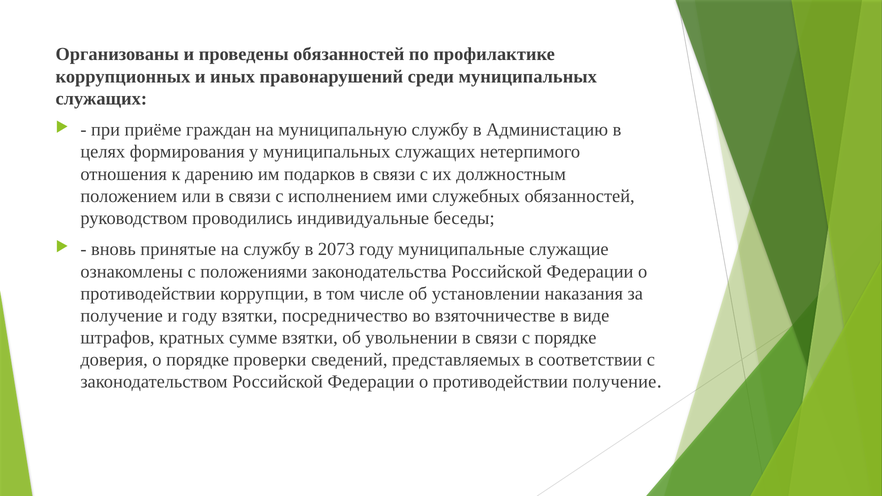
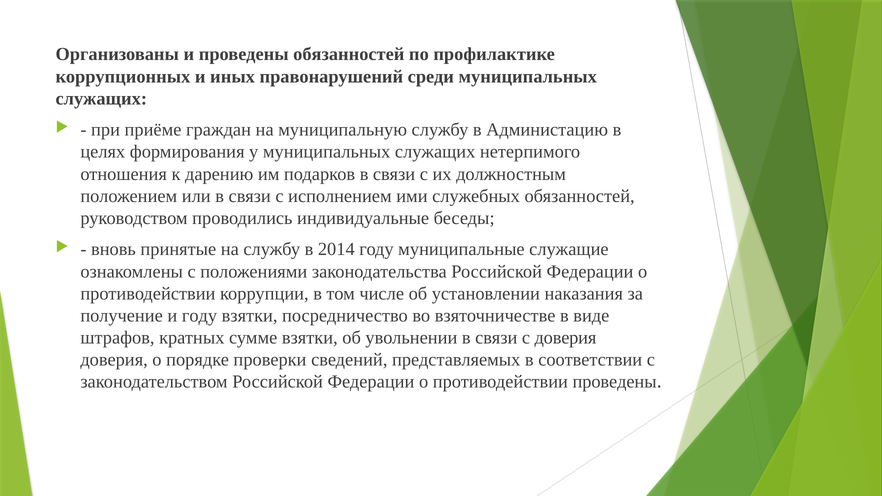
2073: 2073 -> 2014
с порядке: порядке -> доверия
противодействии получение: получение -> проведены
